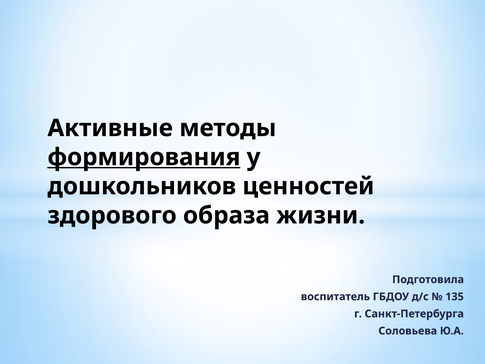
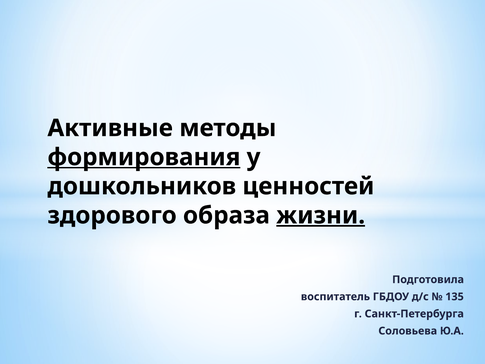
жизни underline: none -> present
